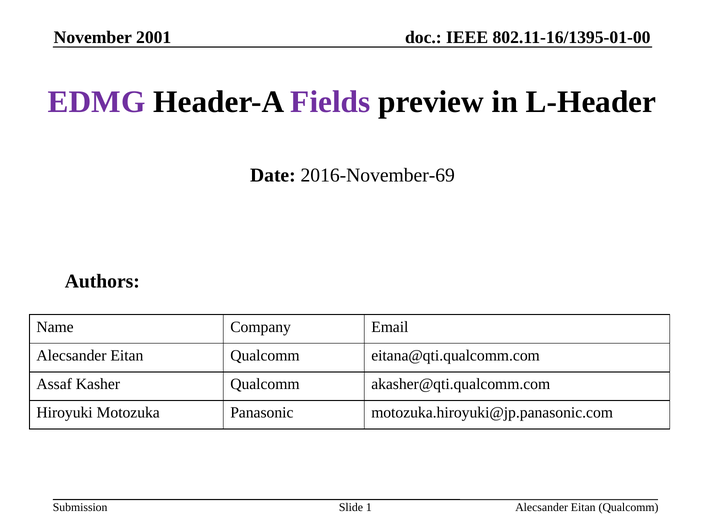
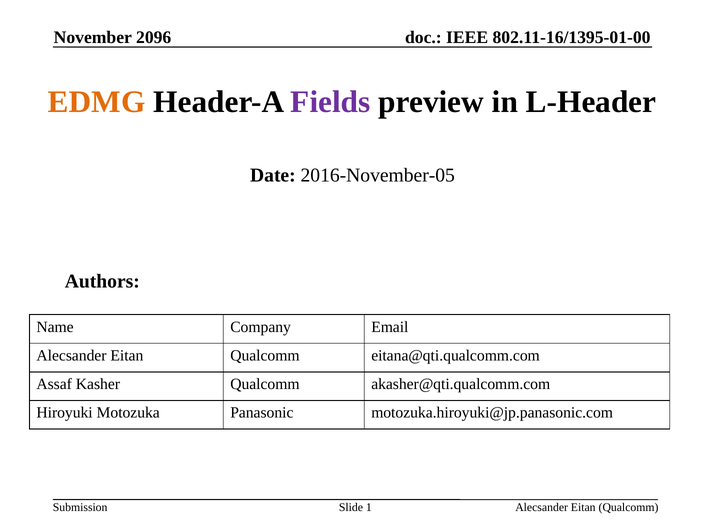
2001: 2001 -> 2096
EDMG colour: purple -> orange
2016-November-69: 2016-November-69 -> 2016-November-05
